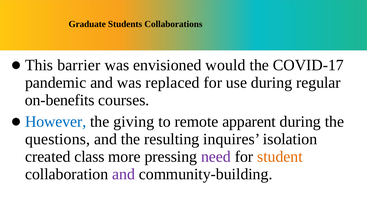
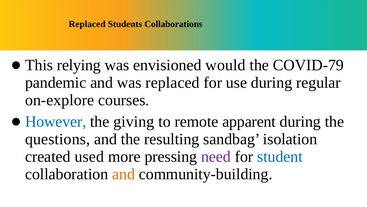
Graduate at (87, 24): Graduate -> Replaced
barrier: barrier -> relying
COVID-17: COVID-17 -> COVID-79
on-benefits: on-benefits -> on-explore
inquires: inquires -> sandbag
class: class -> used
student colour: orange -> blue
and at (124, 174) colour: purple -> orange
